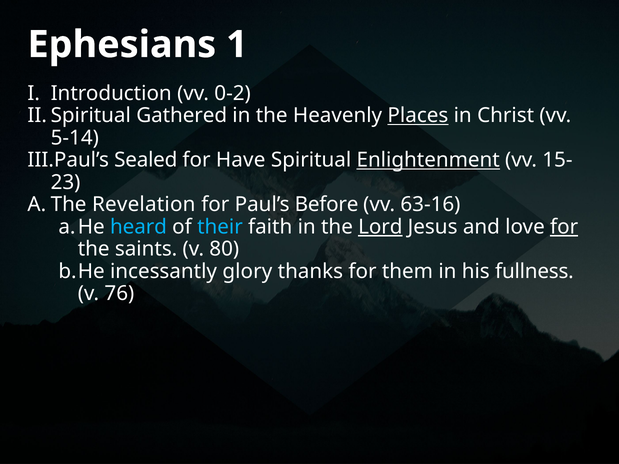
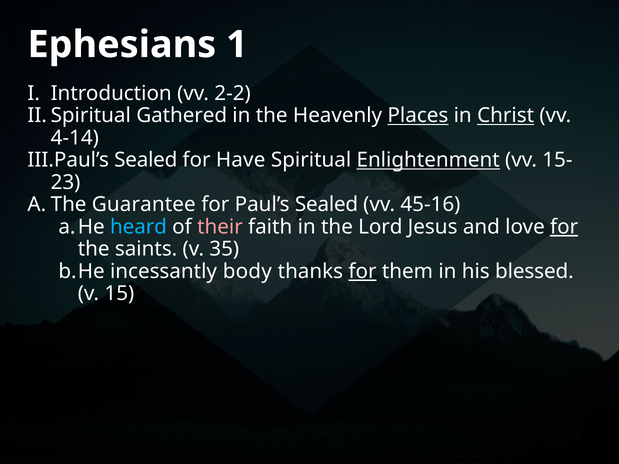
0-2: 0-2 -> 2-2
Christ underline: none -> present
5-14: 5-14 -> 4-14
Revelation: Revelation -> Guarantee
Paul’s Before: Before -> Sealed
63-16: 63-16 -> 45-16
their colour: light blue -> pink
Lord underline: present -> none
80: 80 -> 35
glory: glory -> body
for at (363, 272) underline: none -> present
fullness: fullness -> blessed
76: 76 -> 15
